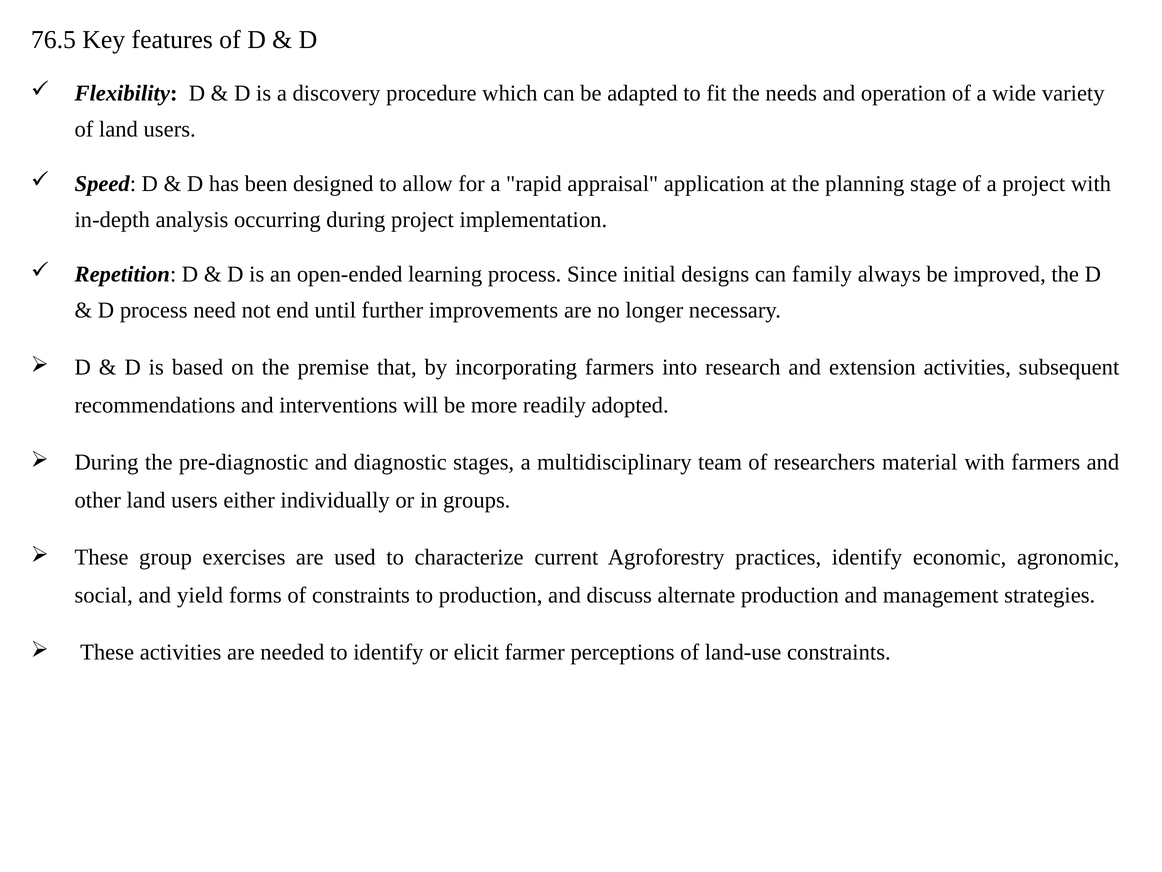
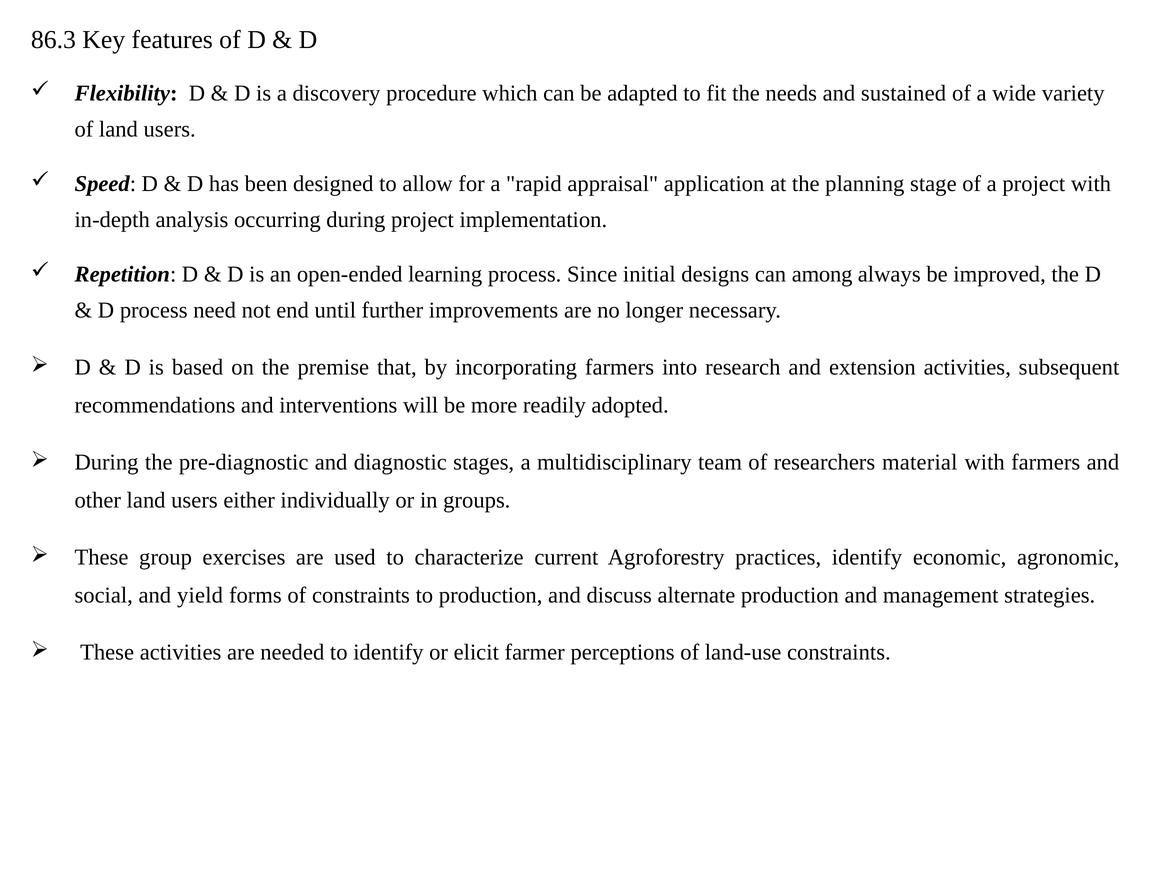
76.5: 76.5 -> 86.3
operation: operation -> sustained
family: family -> among
